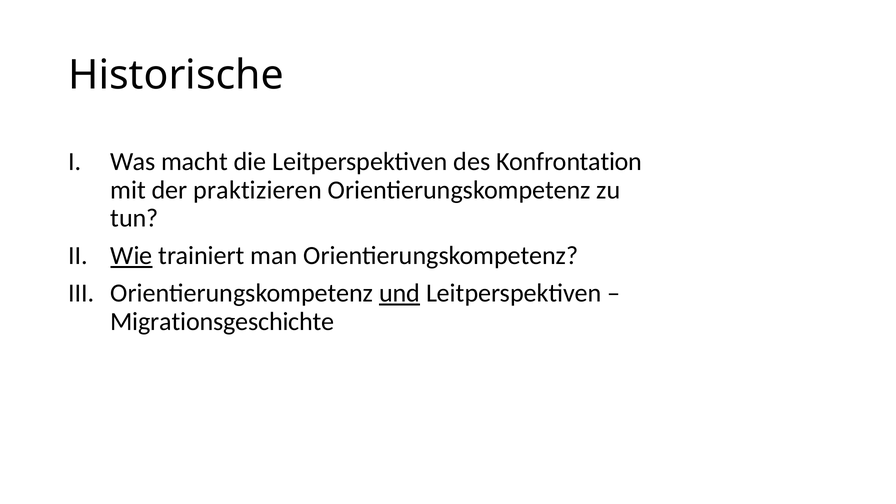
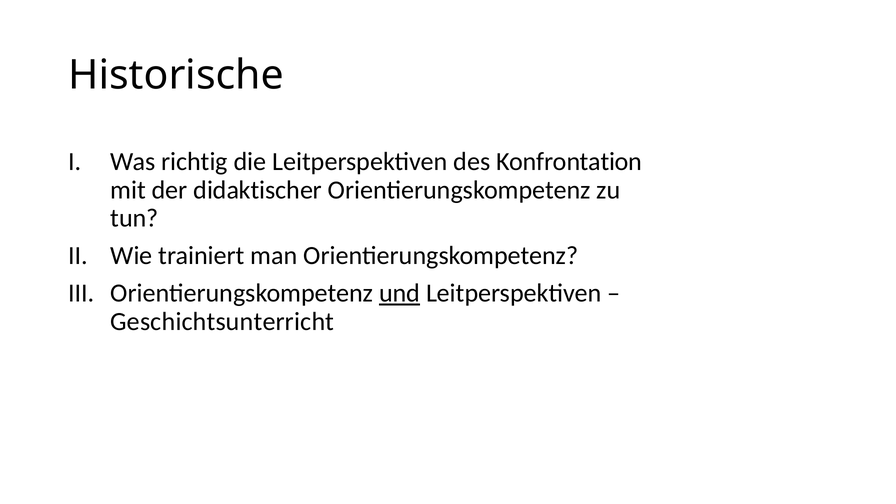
macht: macht -> richtig
praktizieren: praktizieren -> didaktischer
Wie underline: present -> none
Migrationsgeschichte: Migrationsgeschichte -> Geschichtsunterricht
